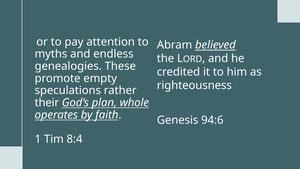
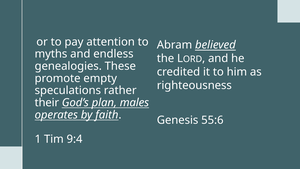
whole: whole -> males
94:6: 94:6 -> 55:6
8:4: 8:4 -> 9:4
